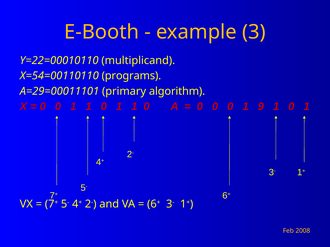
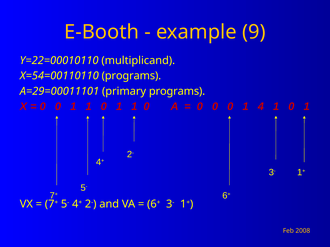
3: 3 -> 9
primary algorithm: algorithm -> programs
9: 9 -> 4
